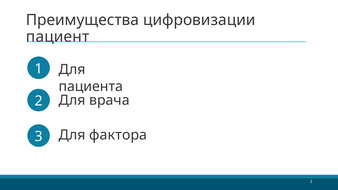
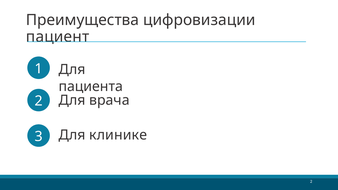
фактора: фактора -> клинике
